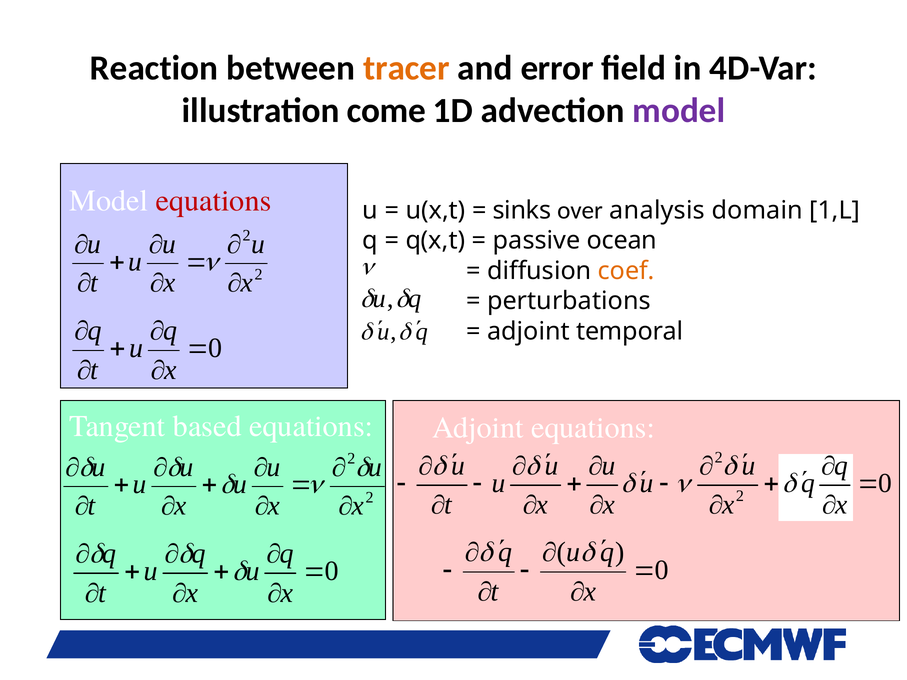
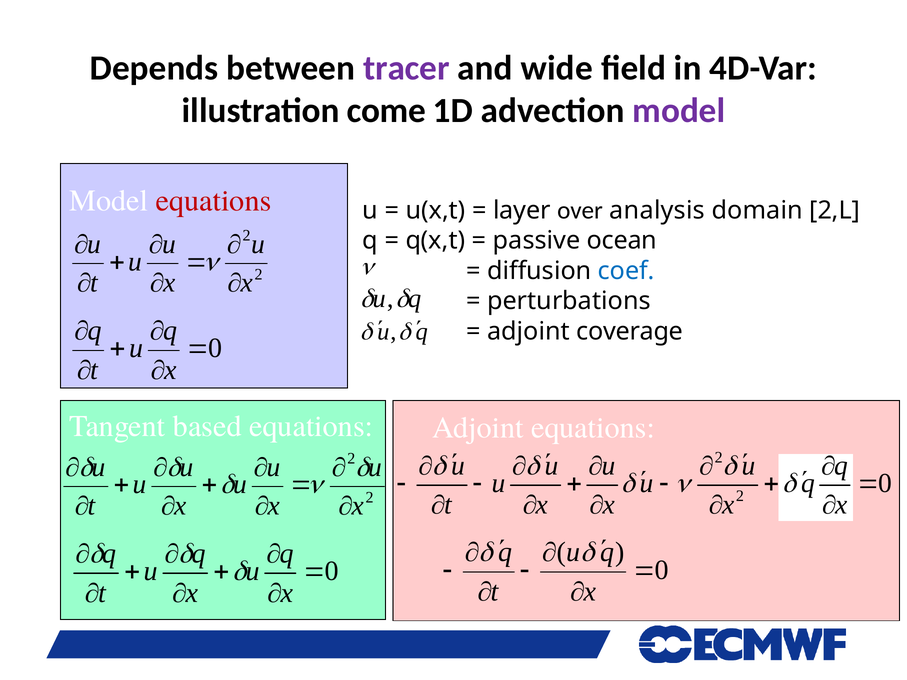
Reaction: Reaction -> Depends
tracer colour: orange -> purple
error: error -> wide
sinks: sinks -> layer
1,L: 1,L -> 2,L
coef colour: orange -> blue
temporal: temporal -> coverage
